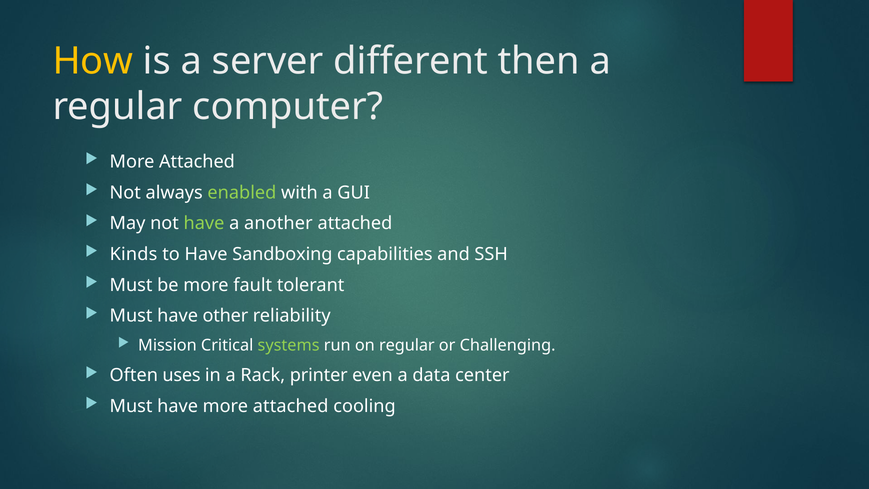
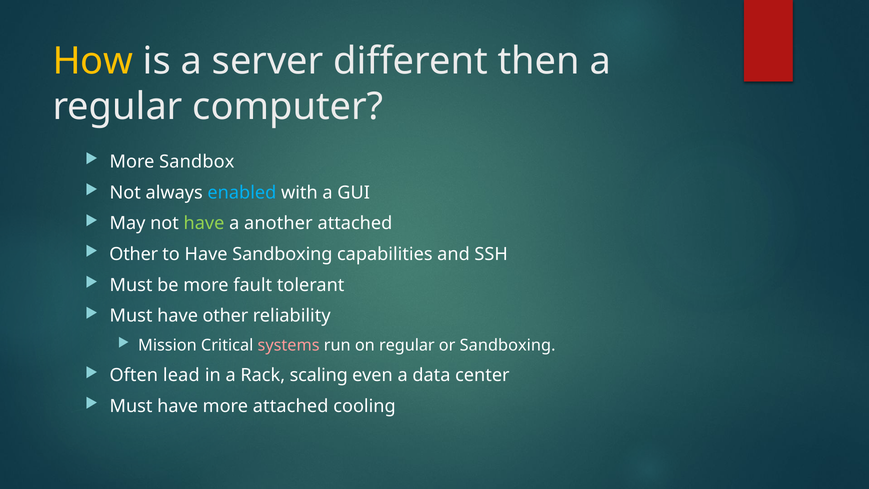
Attached at (197, 162): Attached -> Sandbox
enabled colour: light green -> light blue
Kinds at (134, 254): Kinds -> Other
systems colour: light green -> pink
or Challenging: Challenging -> Sandboxing
uses: uses -> lead
printer: printer -> scaling
